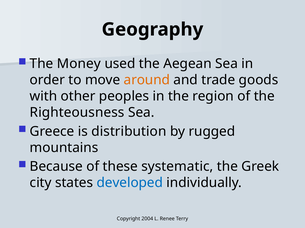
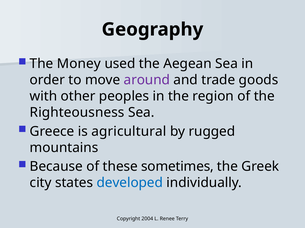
around colour: orange -> purple
distribution: distribution -> agricultural
systematic: systematic -> sometimes
